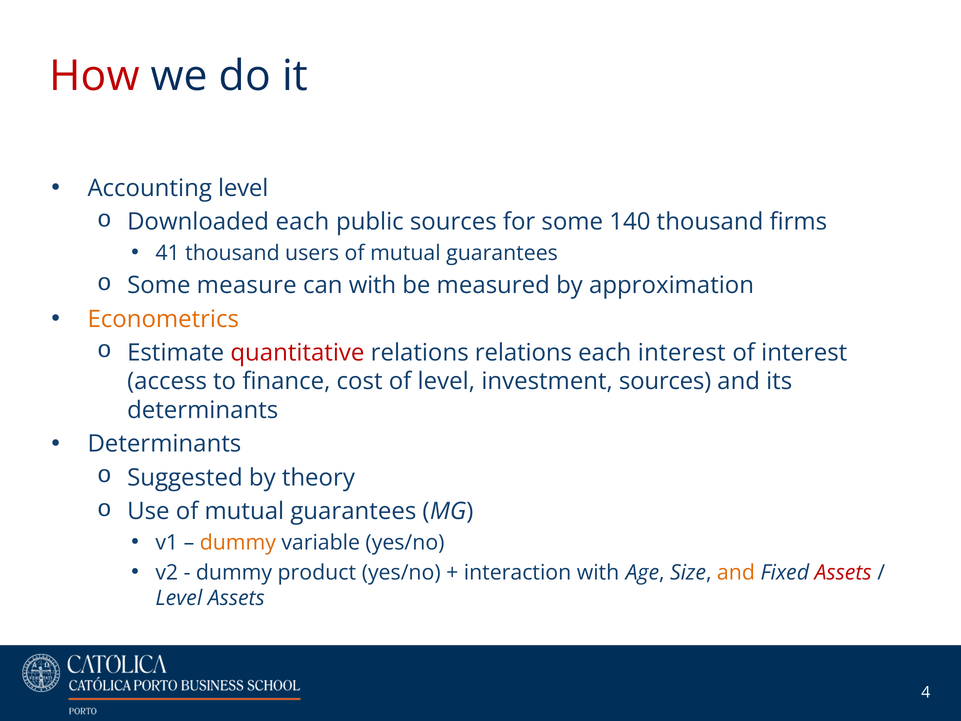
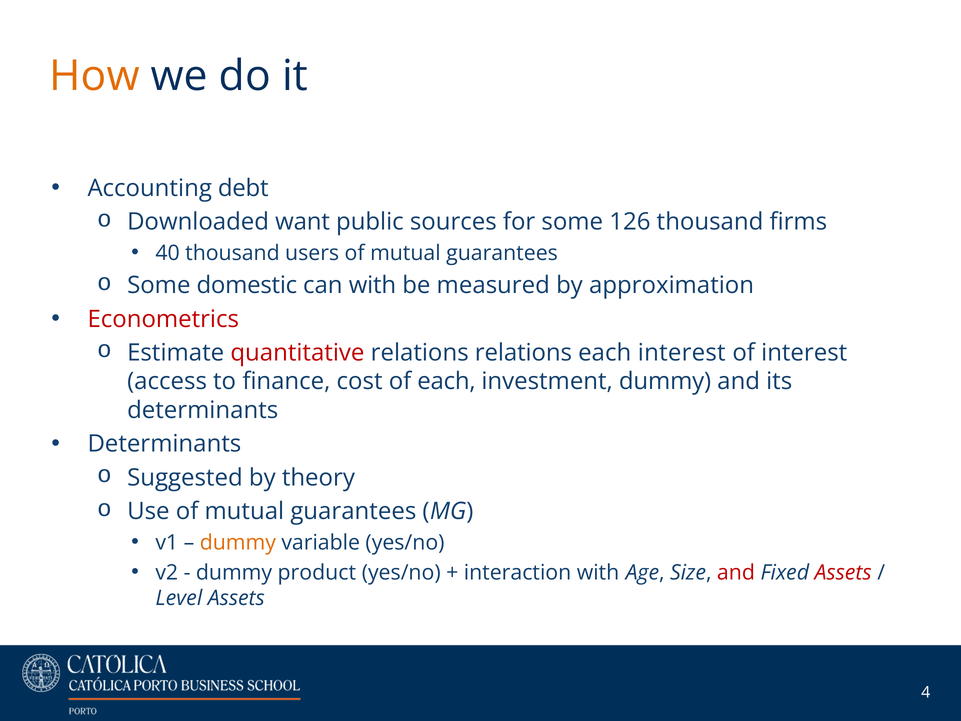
How colour: red -> orange
Accounting level: level -> debt
Downloaded each: each -> want
140: 140 -> 126
41: 41 -> 40
measure: measure -> domestic
Econometrics colour: orange -> red
of level: level -> each
investment sources: sources -> dummy
and at (736, 572) colour: orange -> red
